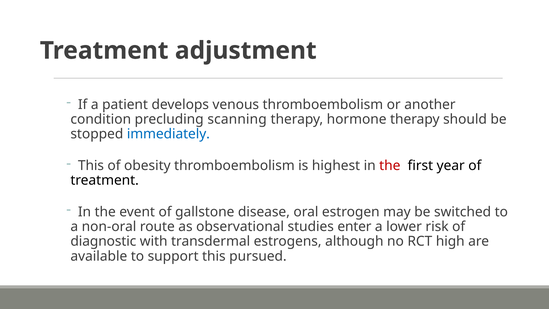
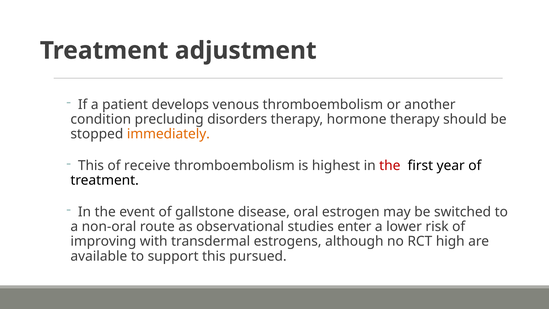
scanning: scanning -> disorders
immediately colour: blue -> orange
obesity: obesity -> receive
diagnostic: diagnostic -> improving
